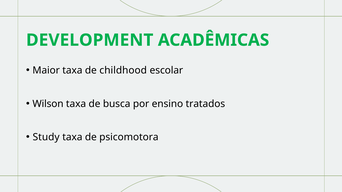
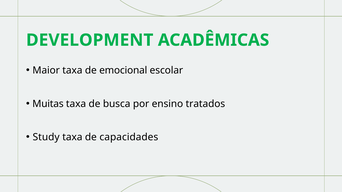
childhood: childhood -> emocional
Wilson: Wilson -> Muitas
psicomotora: psicomotora -> capacidades
